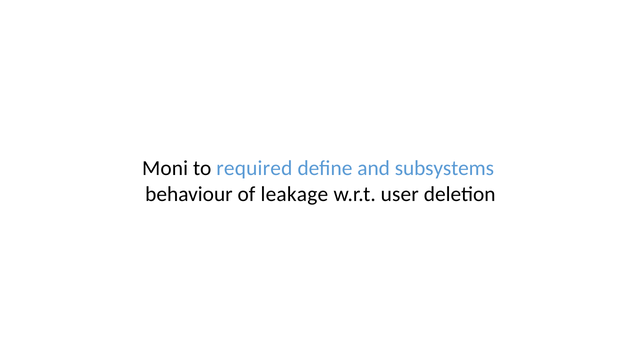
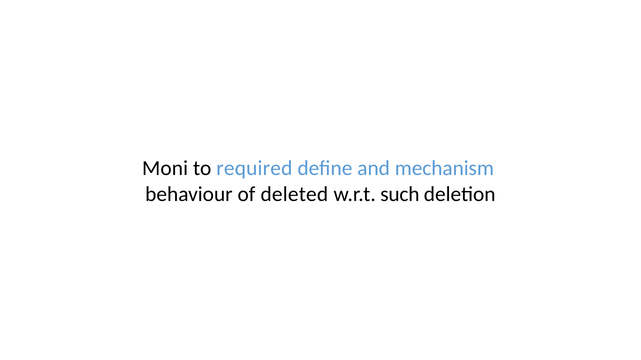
subsystems: subsystems -> mechanism
leakage: leakage -> deleted
user: user -> such
